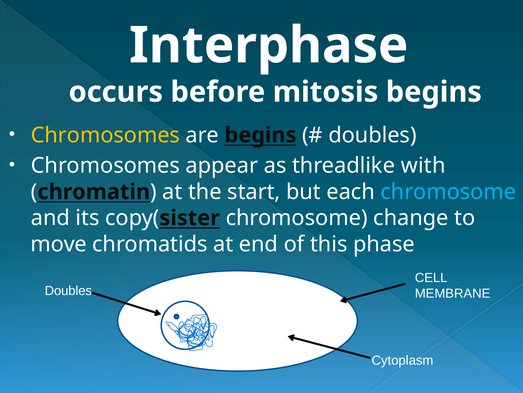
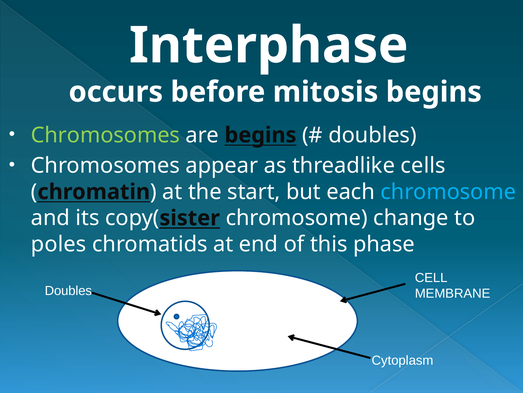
Chromosomes at (105, 135) colour: yellow -> light green
with: with -> cells
move: move -> poles
